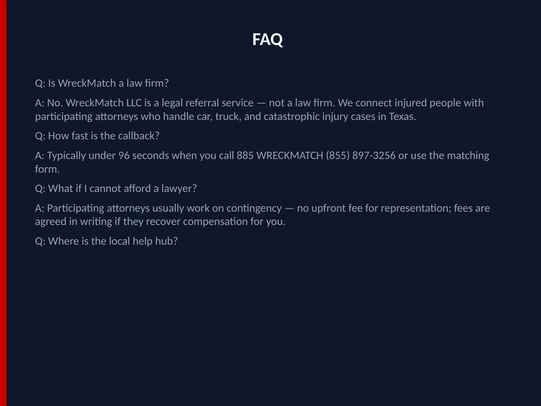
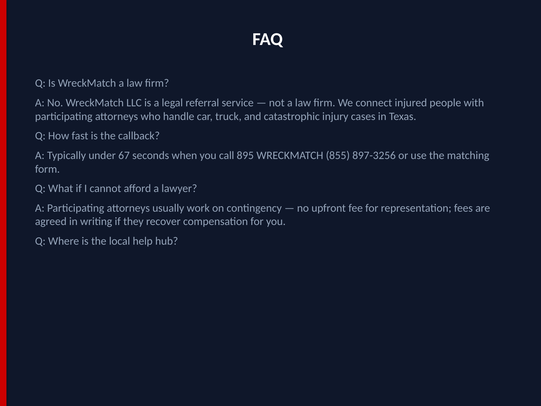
96: 96 -> 67
885: 885 -> 895
